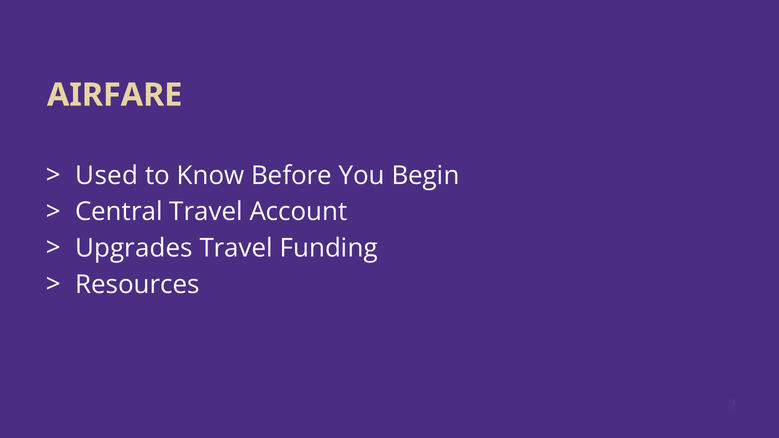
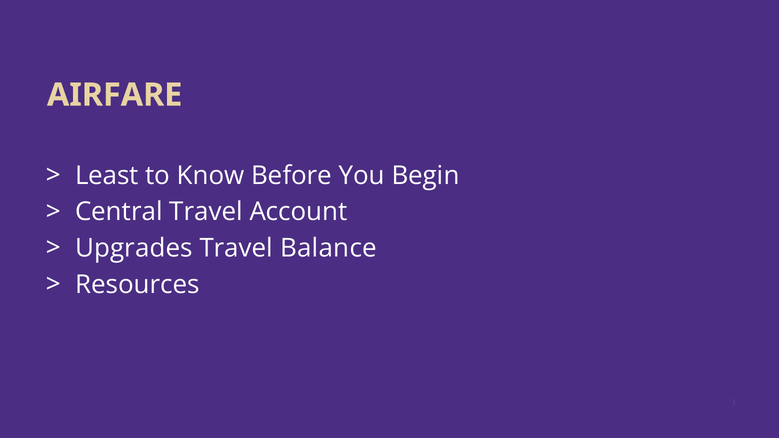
Used: Used -> Least
Funding: Funding -> Balance
